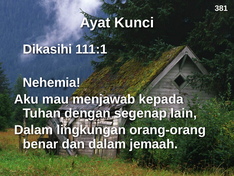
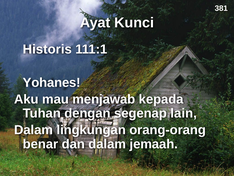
Dikasihi: Dikasihi -> Historis
Nehemia: Nehemia -> Yohanes
